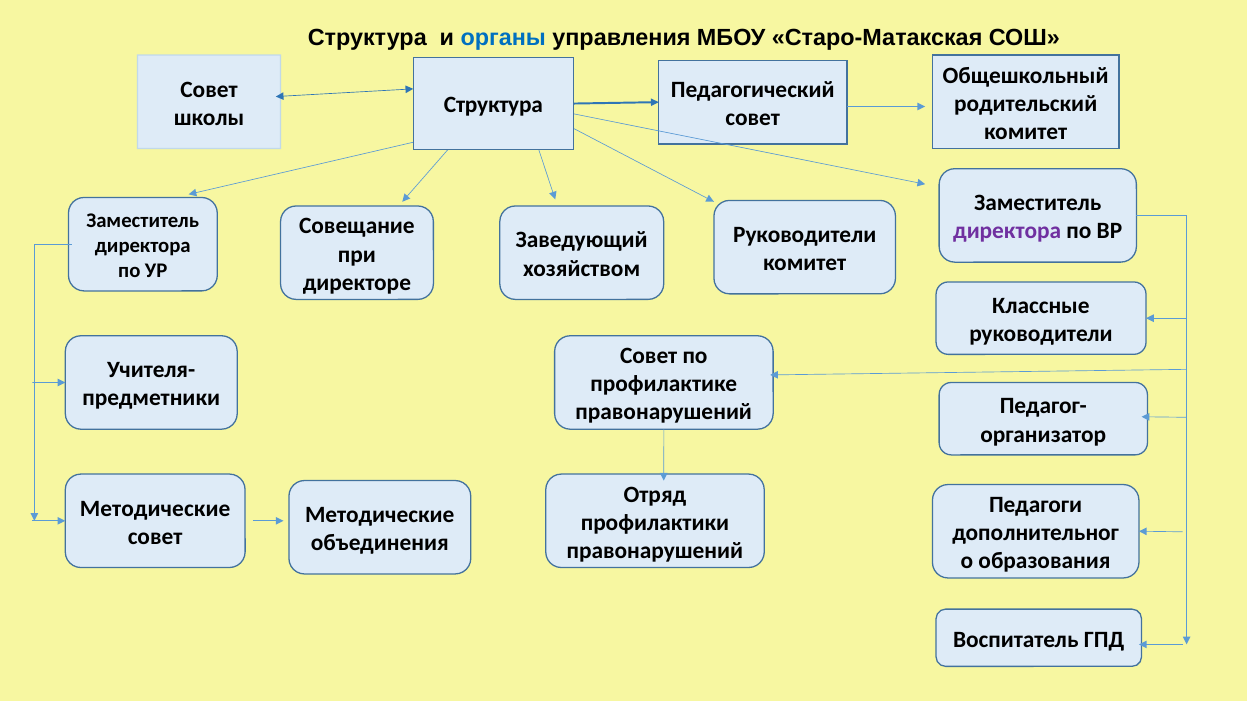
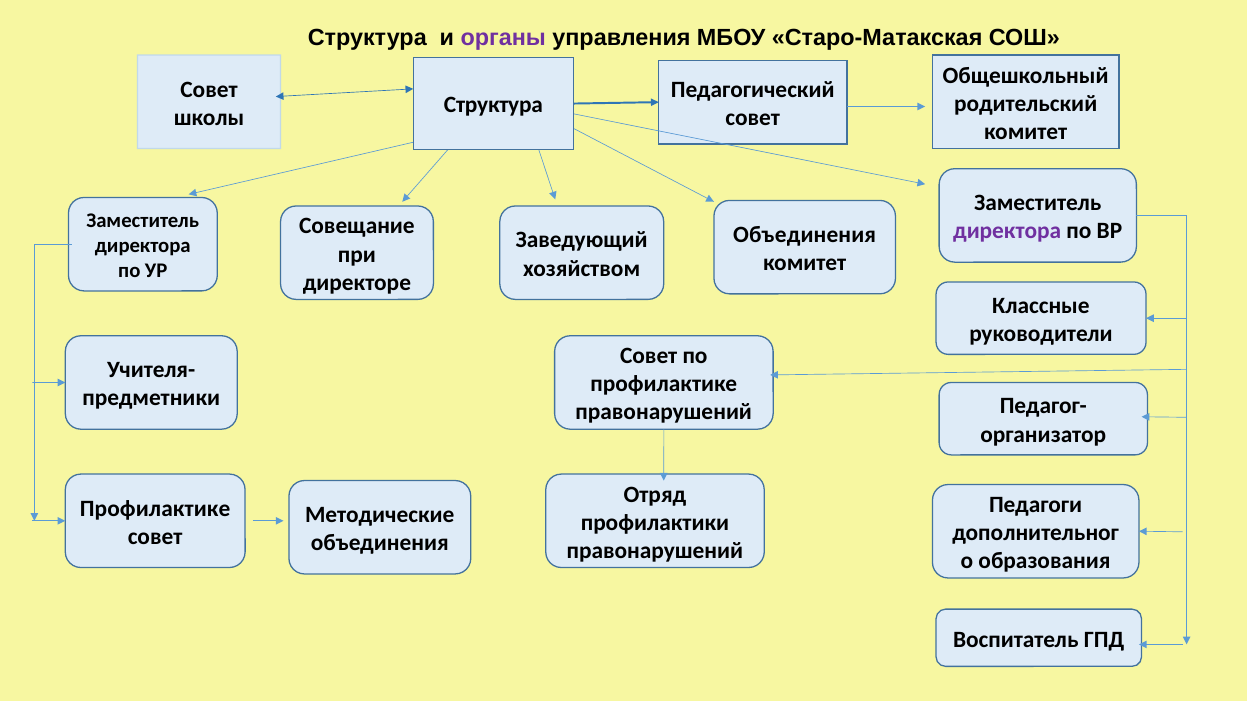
органы colour: blue -> purple
Руководители at (805, 235): Руководители -> Объединения
Методические at (155, 509): Методические -> Профилактике
